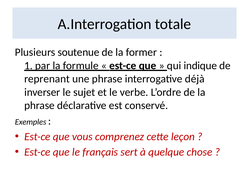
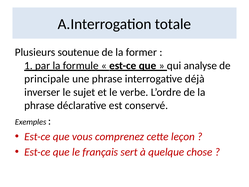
indique: indique -> analyse
reprenant: reprenant -> principale
